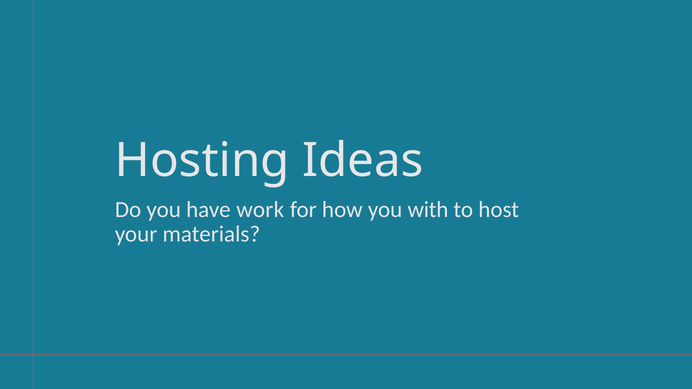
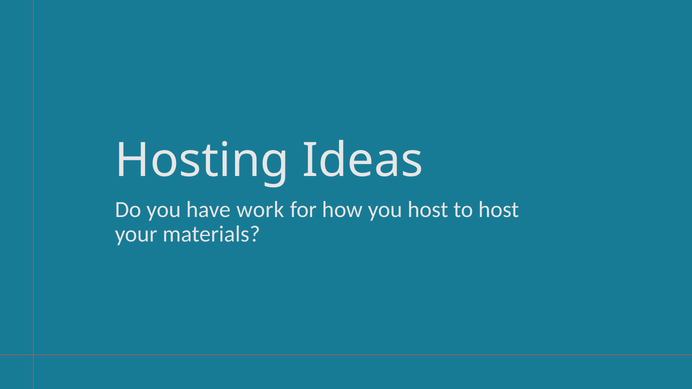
you with: with -> host
